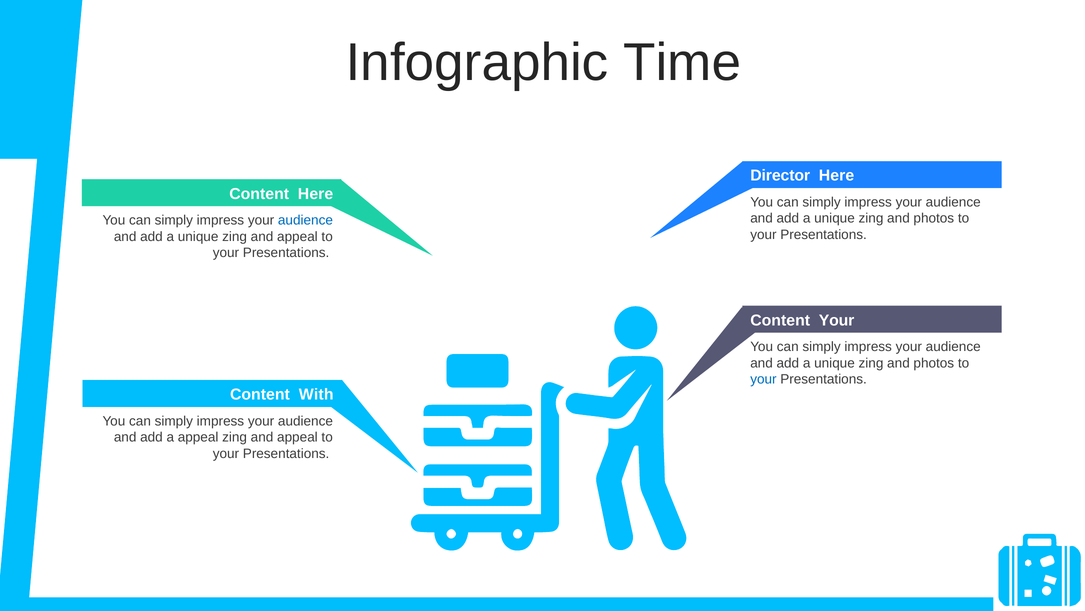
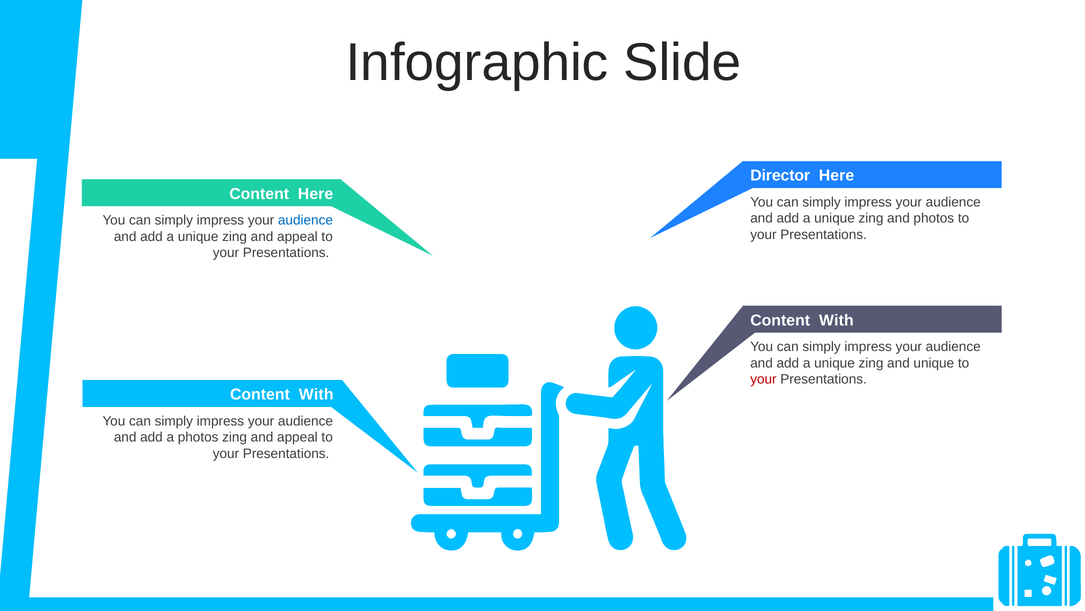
Time: Time -> Slide
Your at (837, 320): Your -> With
photos at (934, 363): photos -> unique
your at (763, 379) colour: blue -> red
a appeal: appeal -> photos
